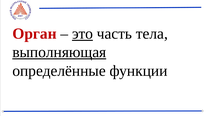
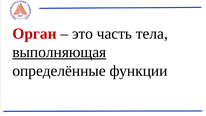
это underline: present -> none
